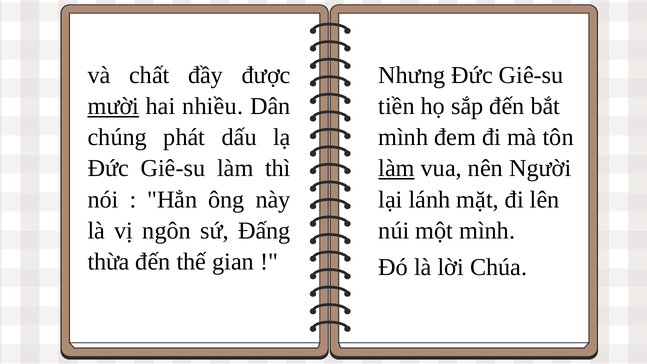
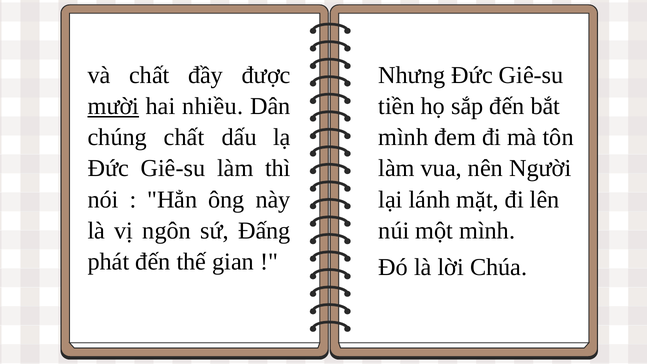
chúng phát: phát -> chất
làm at (397, 168) underline: present -> none
thừa: thừa -> phát
